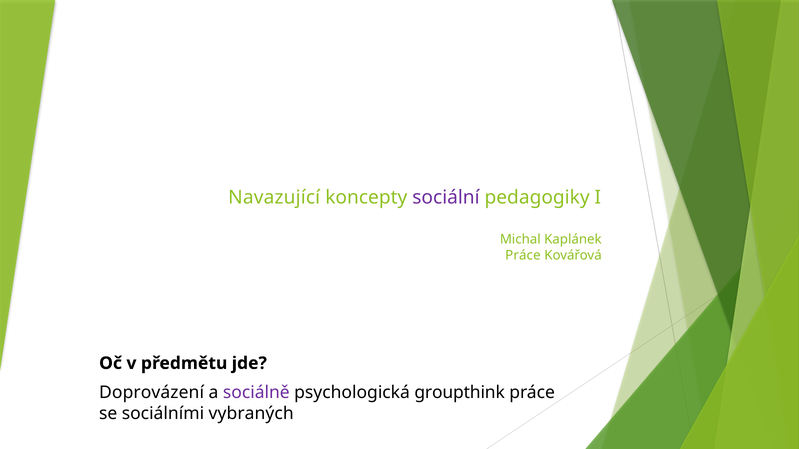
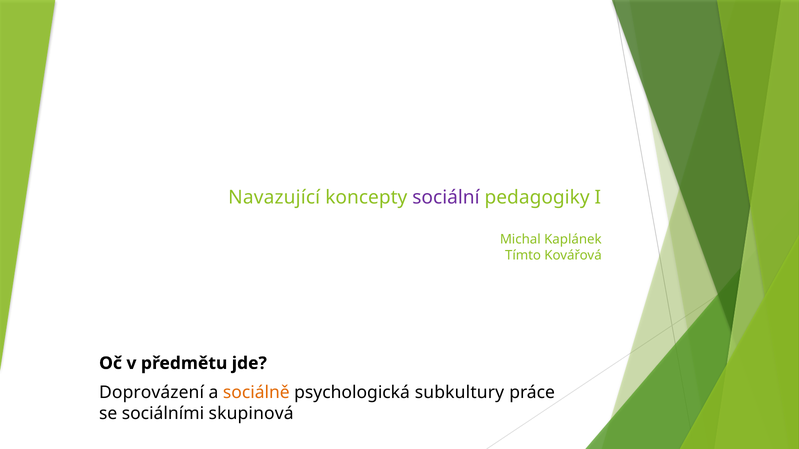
Práce at (523, 255): Práce -> Tímto
sociálně colour: purple -> orange
groupthink: groupthink -> subkultury
vybraných: vybraných -> skupinová
